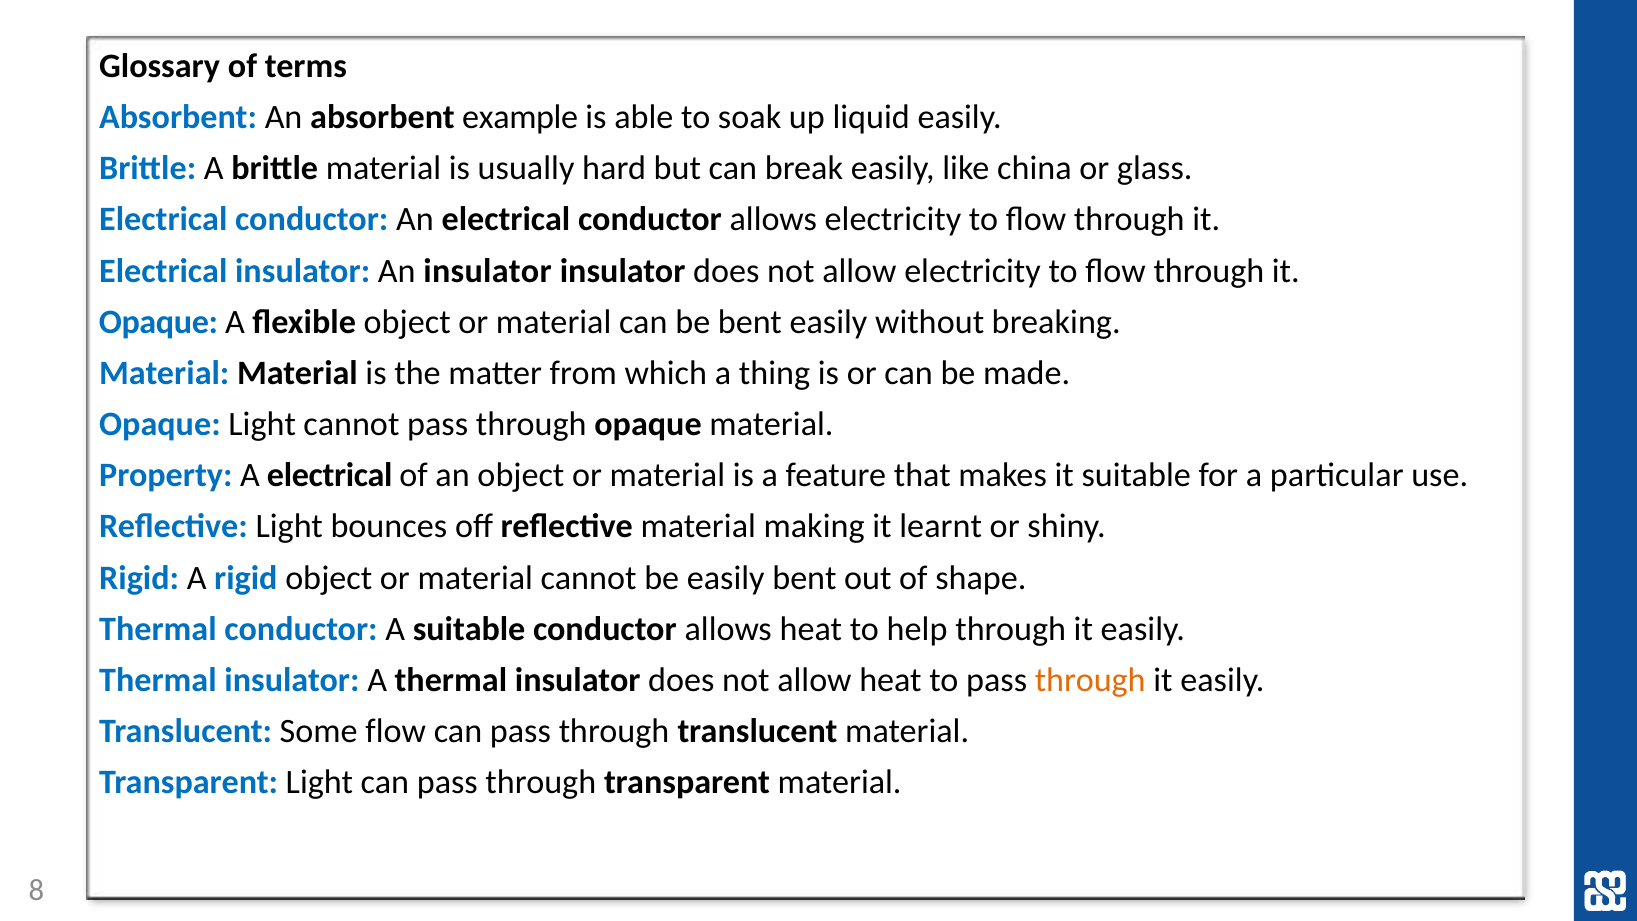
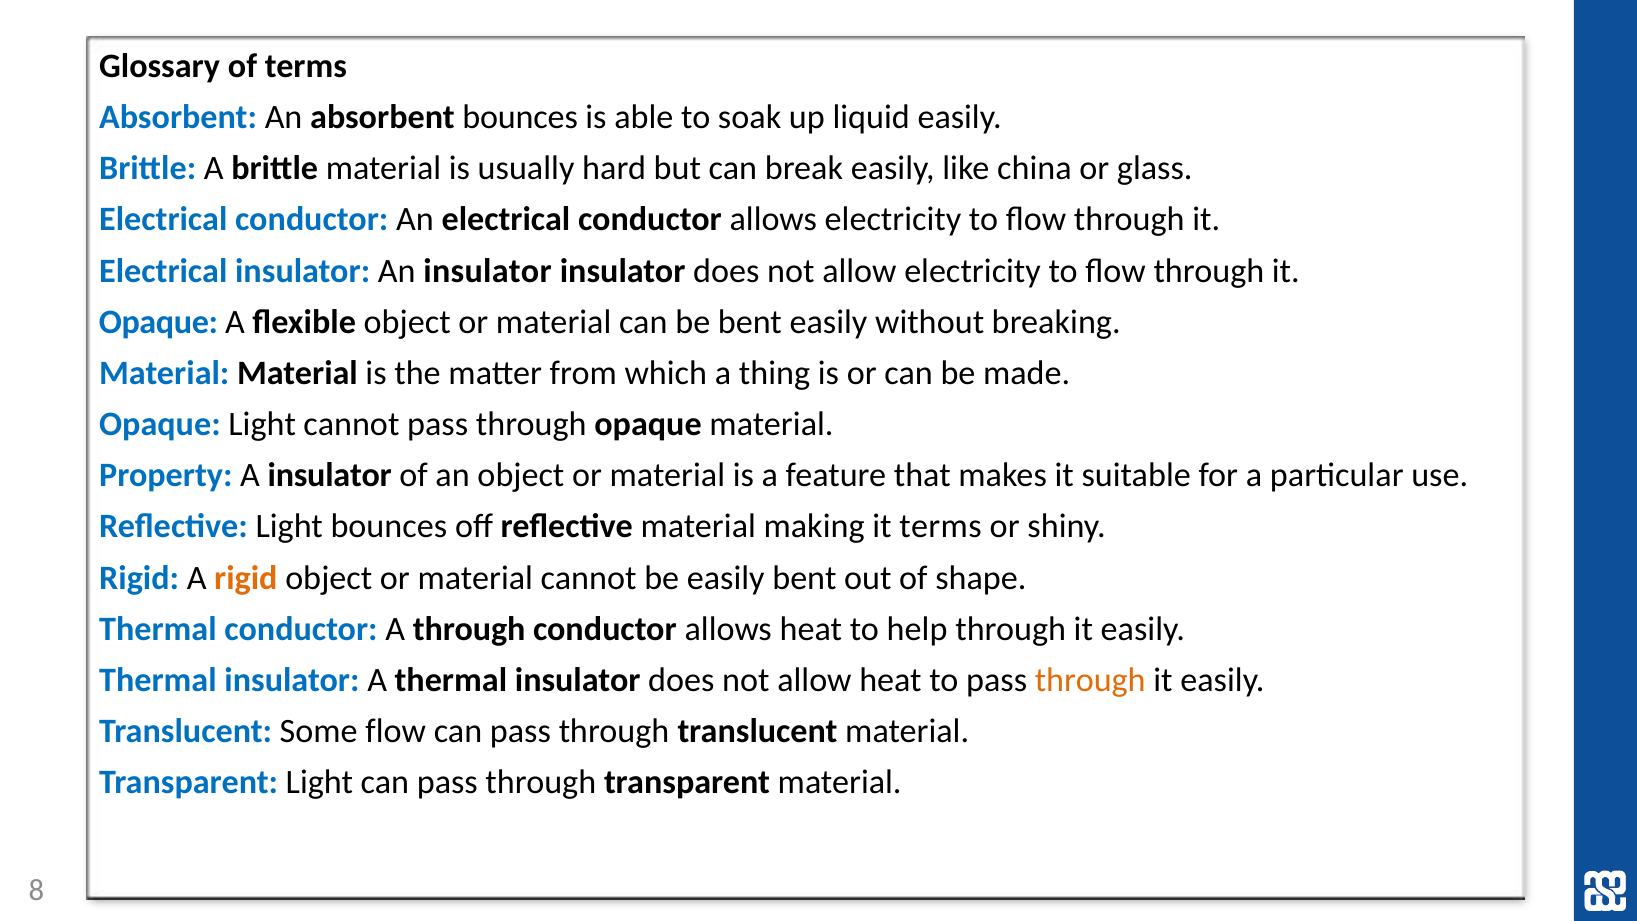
absorbent example: example -> bounces
A electrical: electrical -> insulator
it learnt: learnt -> terms
rigid at (246, 578) colour: blue -> orange
A suitable: suitable -> through
